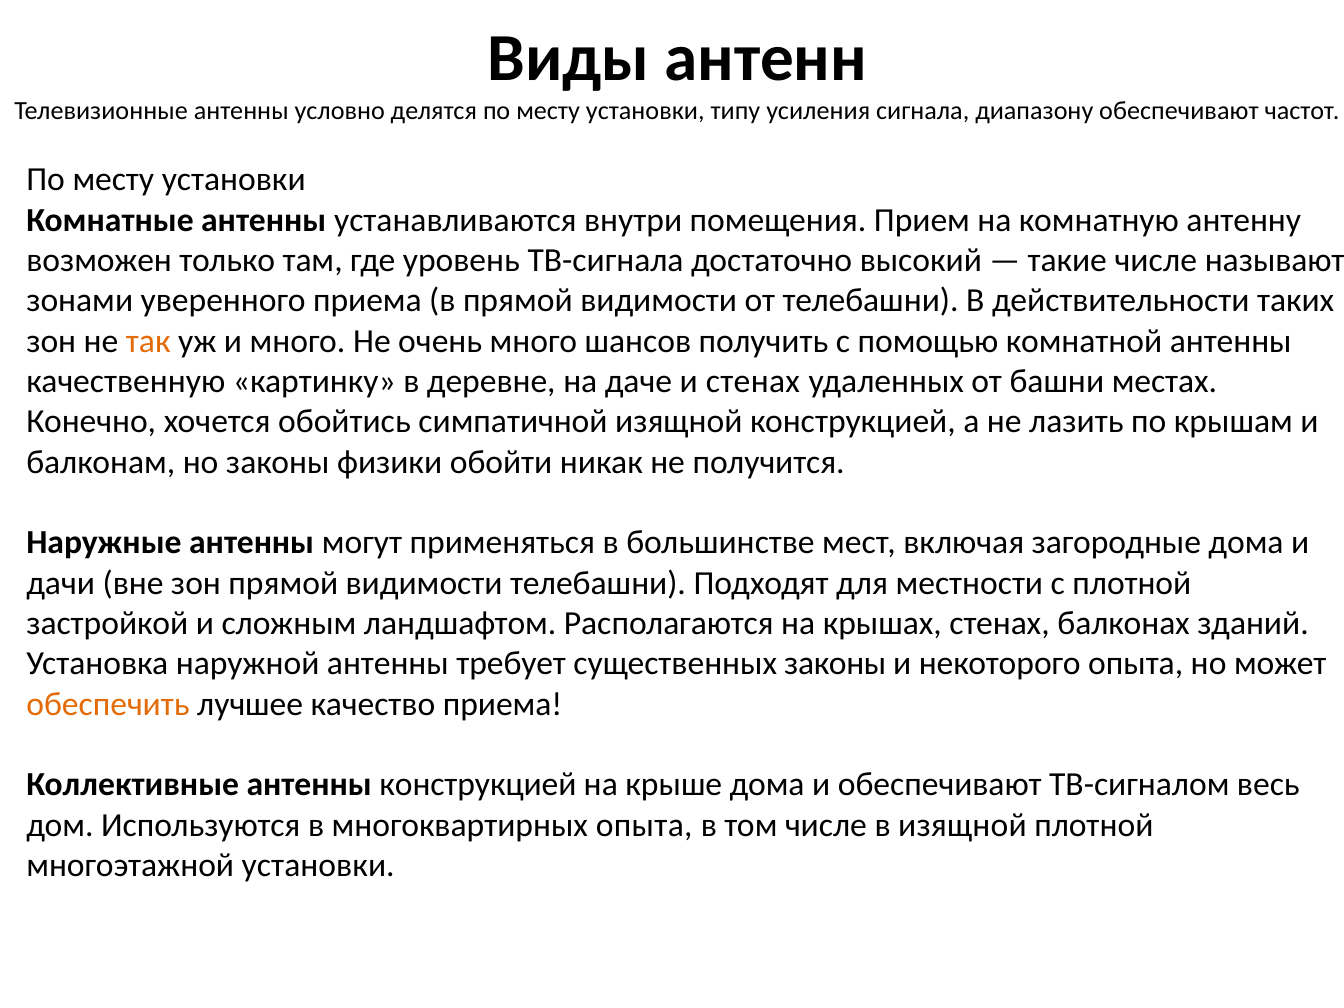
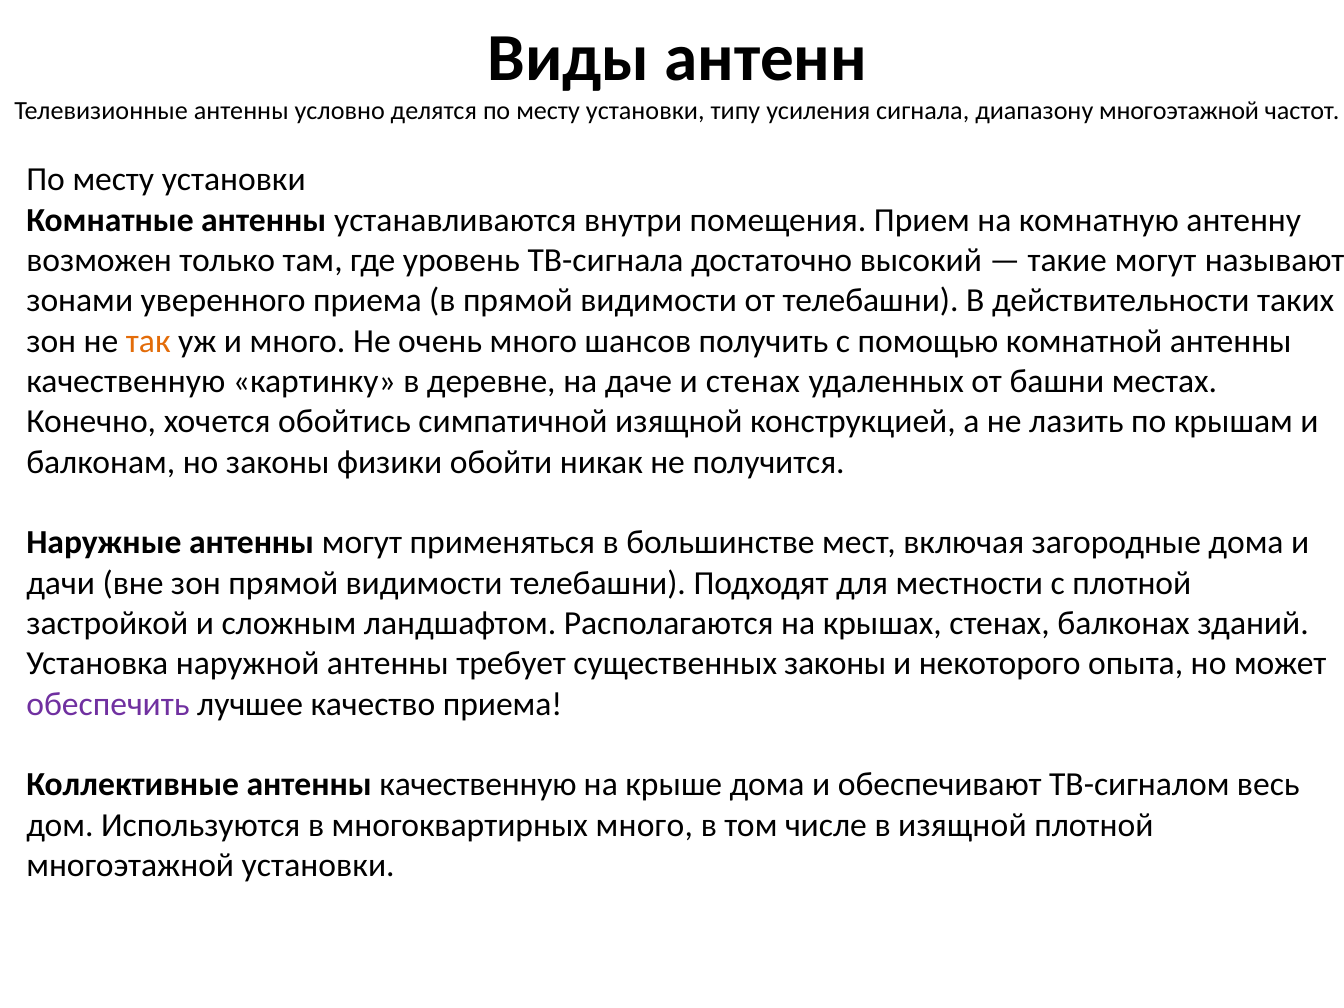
диапазону обеспечивают: обеспечивают -> многоэтажной
такие числе: числе -> могут
обеспечить colour: orange -> purple
Коллективные антенны конструкцией: конструкцией -> качественную
многоквартирных опыта: опыта -> много
